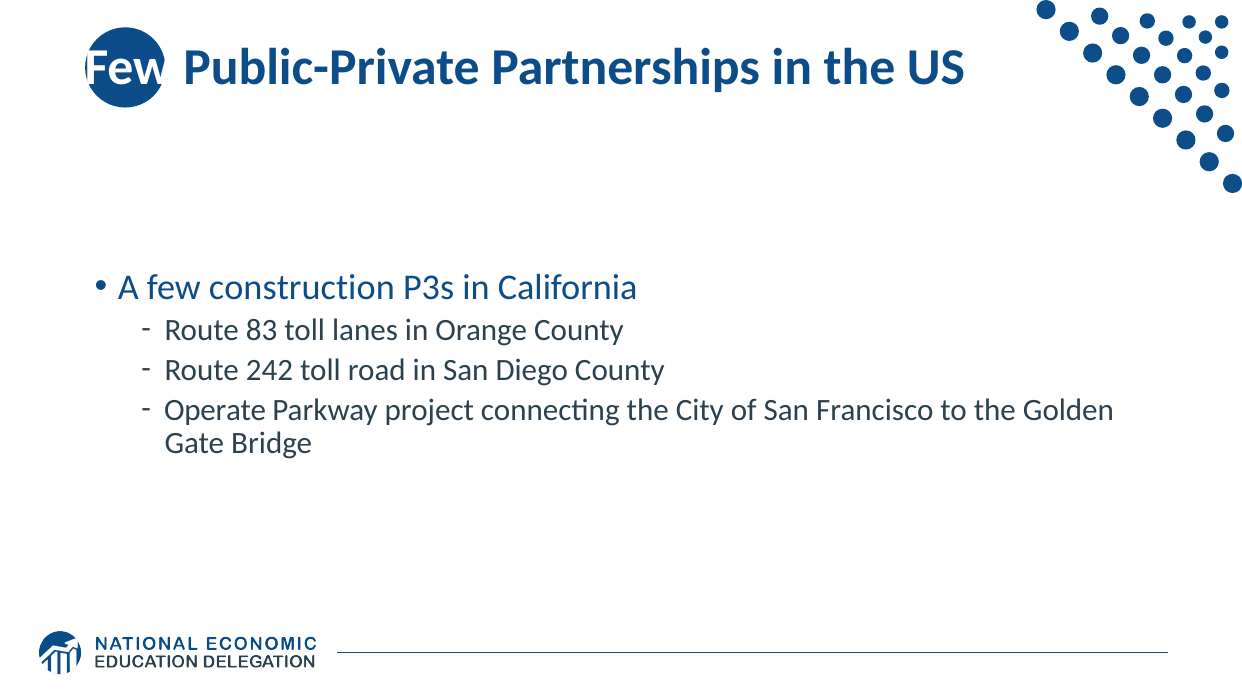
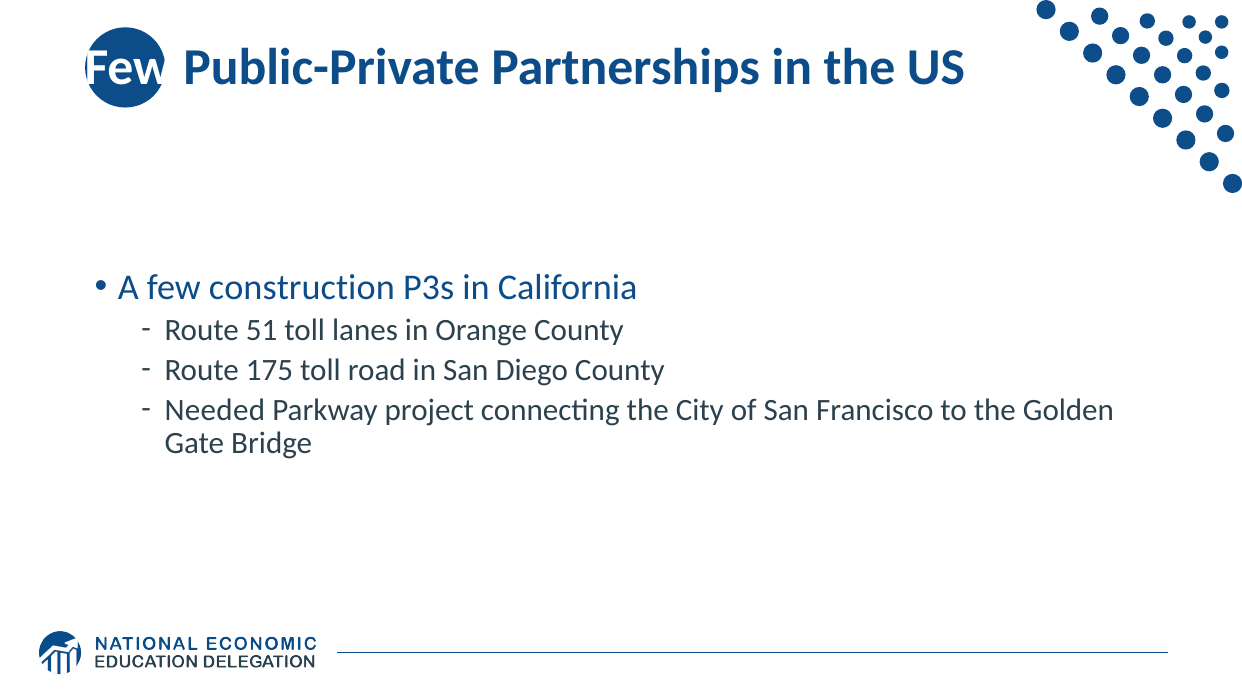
83: 83 -> 51
242: 242 -> 175
Operate: Operate -> Needed
